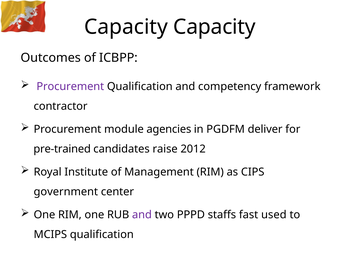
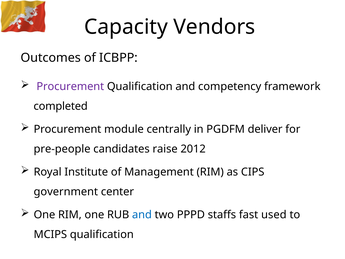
Capacity Capacity: Capacity -> Vendors
contractor: contractor -> completed
agencies: agencies -> centrally
pre-trained: pre-trained -> pre-people
and at (142, 215) colour: purple -> blue
